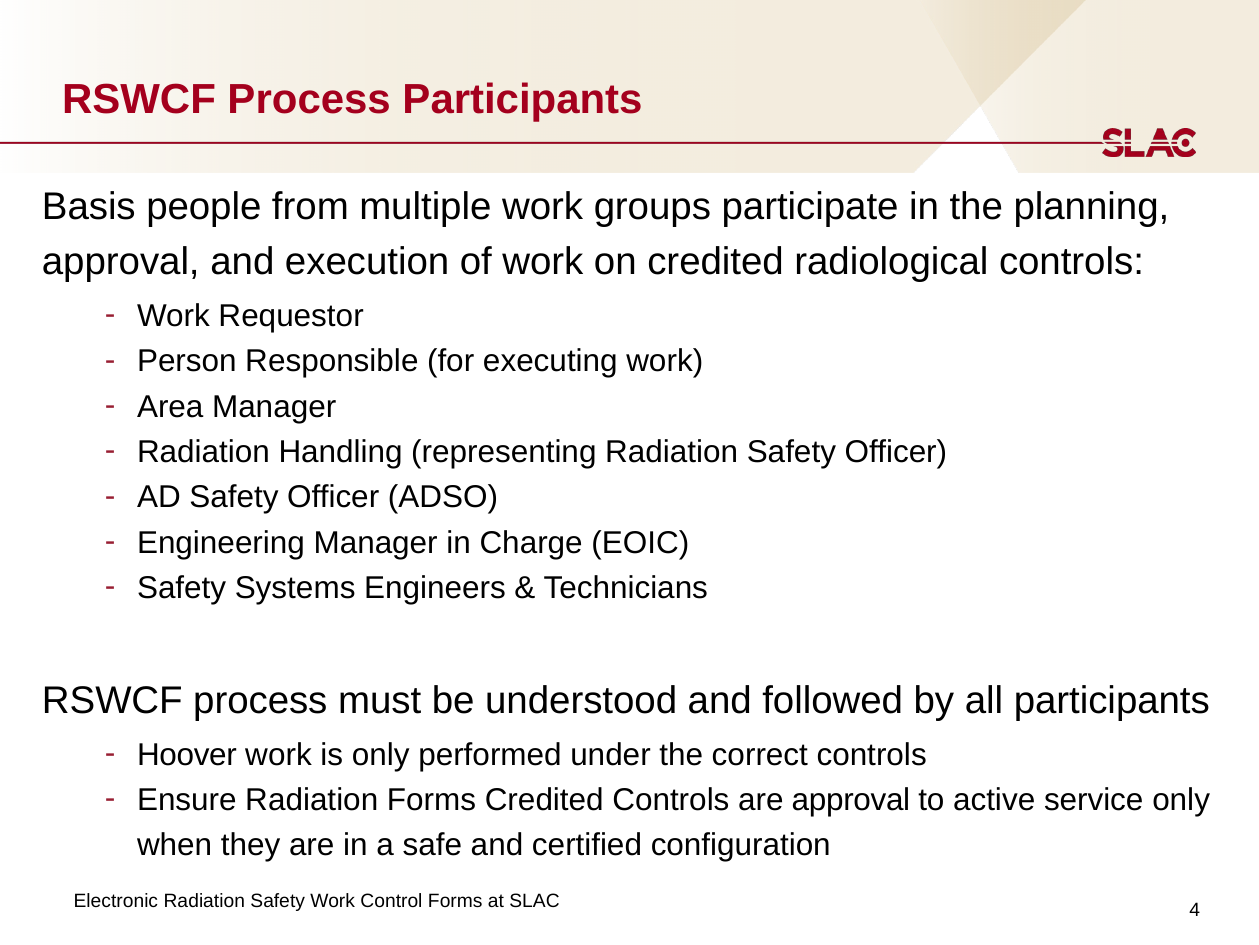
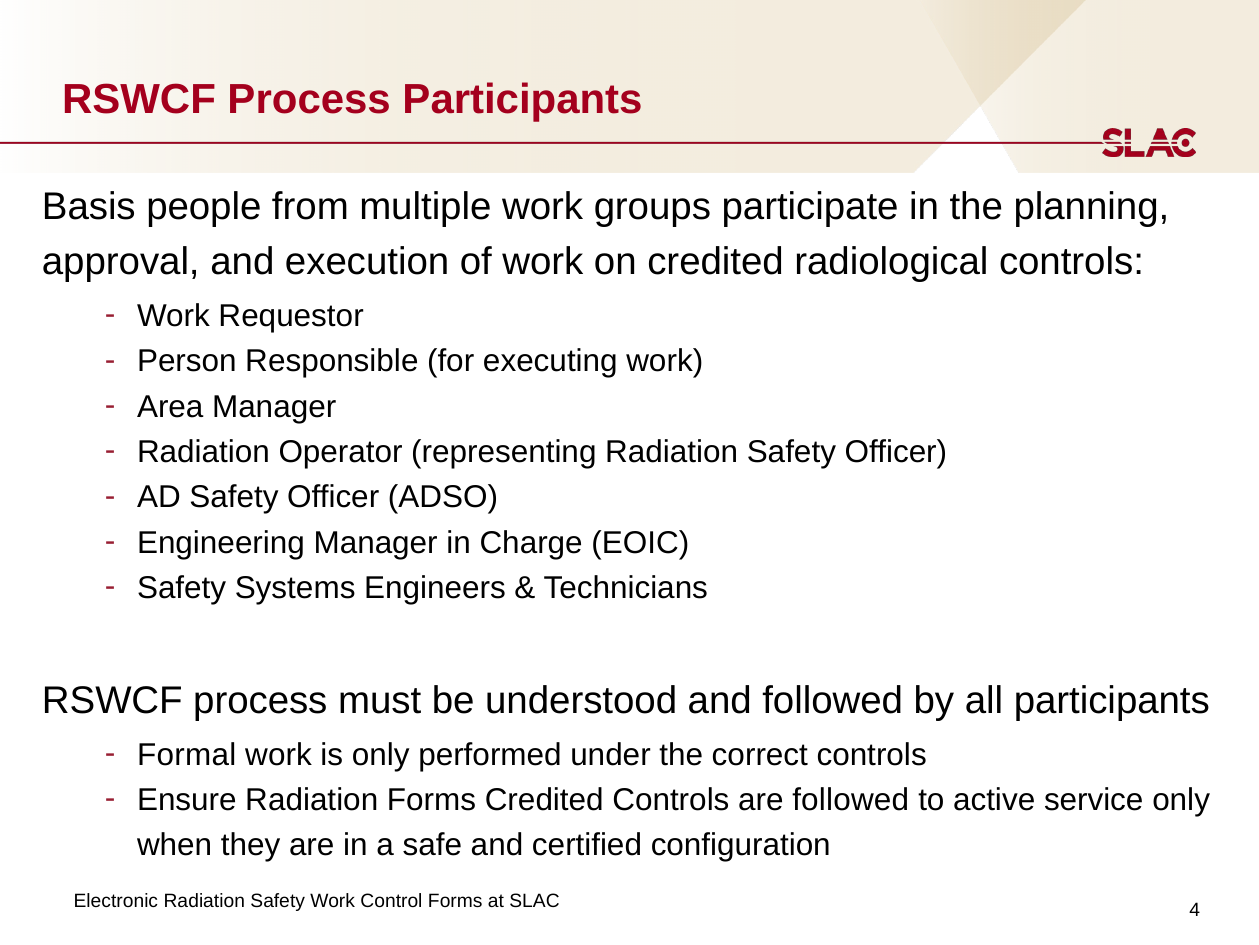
Handling: Handling -> Operator
Hoover: Hoover -> Formal
are approval: approval -> followed
